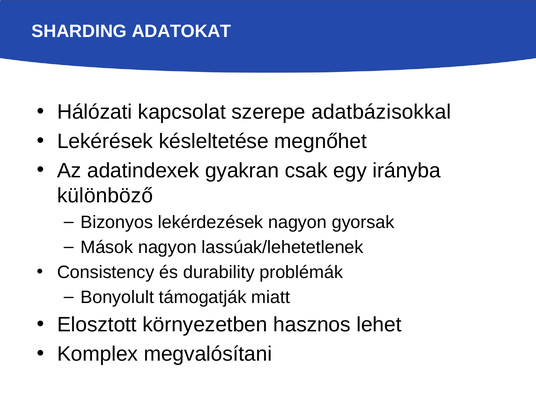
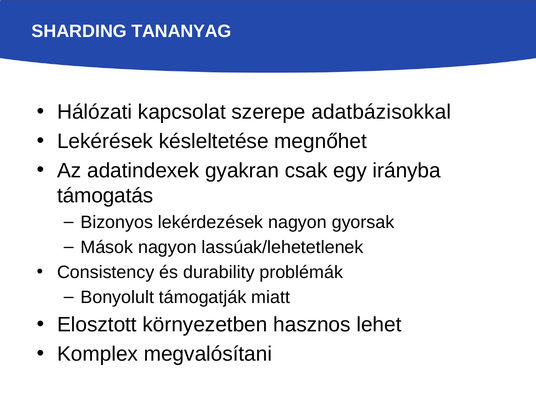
ADATOKAT: ADATOKAT -> TANANYAG
különböző: különböző -> támogatás
